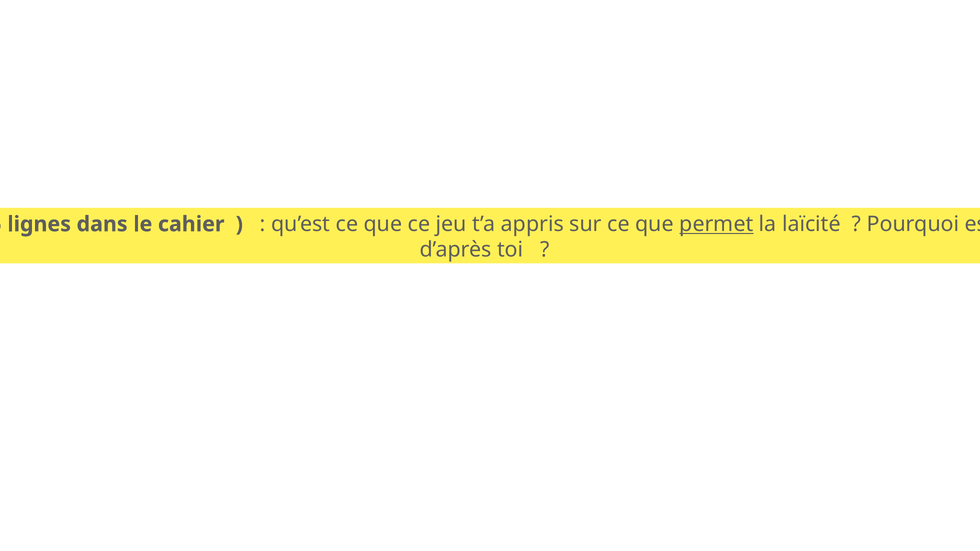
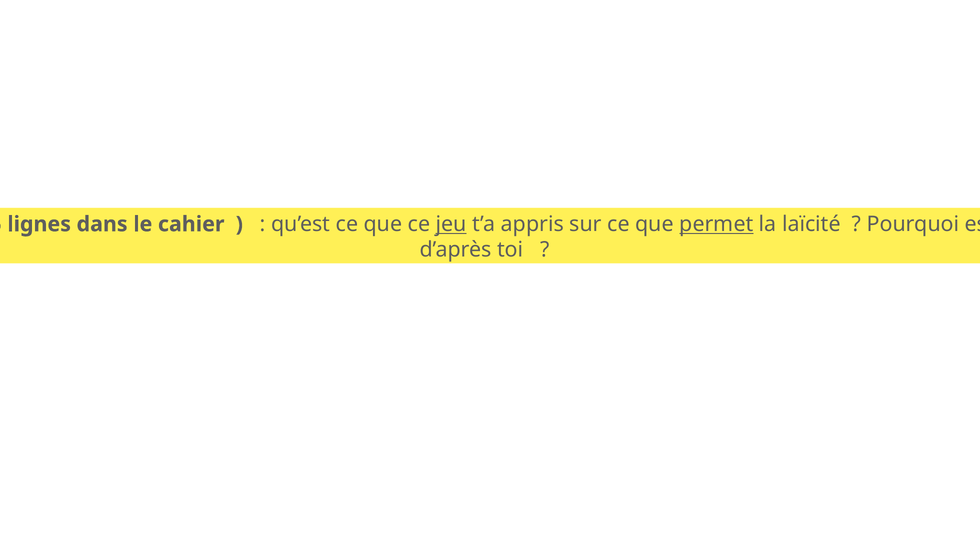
jeu underline: none -> present
